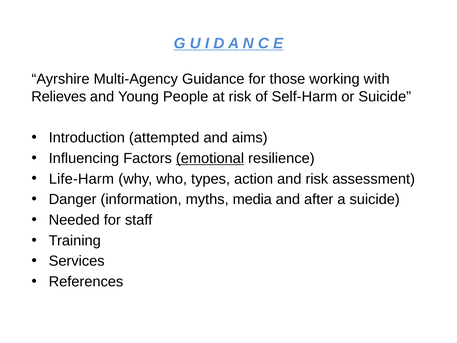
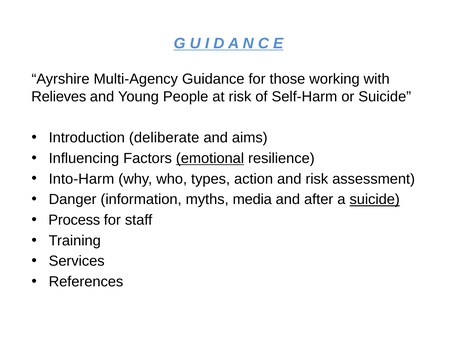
attempted: attempted -> deliberate
Life-Harm: Life-Harm -> Into-Harm
suicide at (375, 199) underline: none -> present
Needed: Needed -> Process
